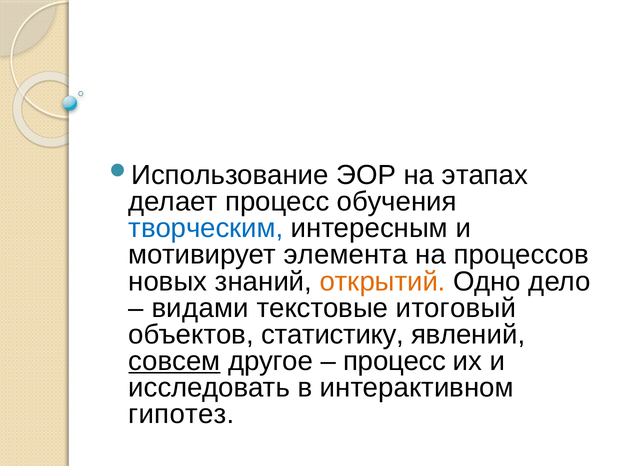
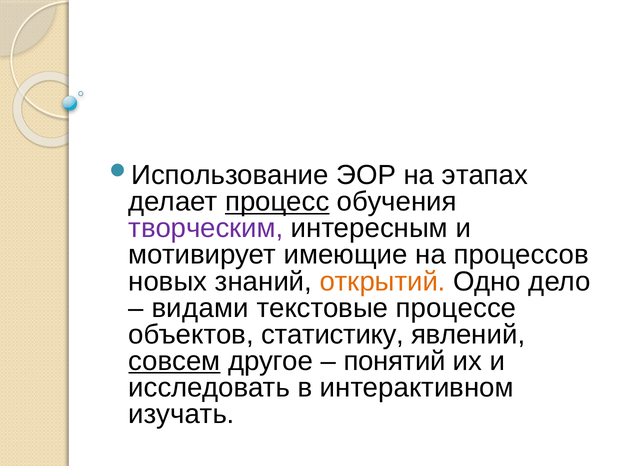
процесс at (277, 202) underline: none -> present
творческим colour: blue -> purple
элемента: элемента -> имеющие
итоговый: итоговый -> процессе
процесс at (395, 361): процесс -> понятий
гипотез: гипотез -> изучать
